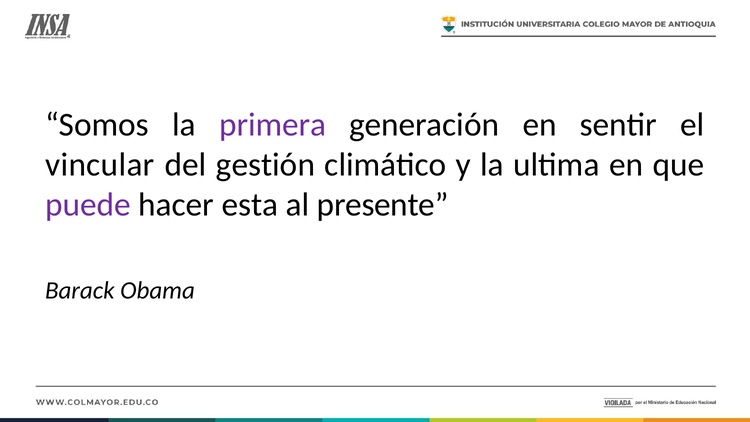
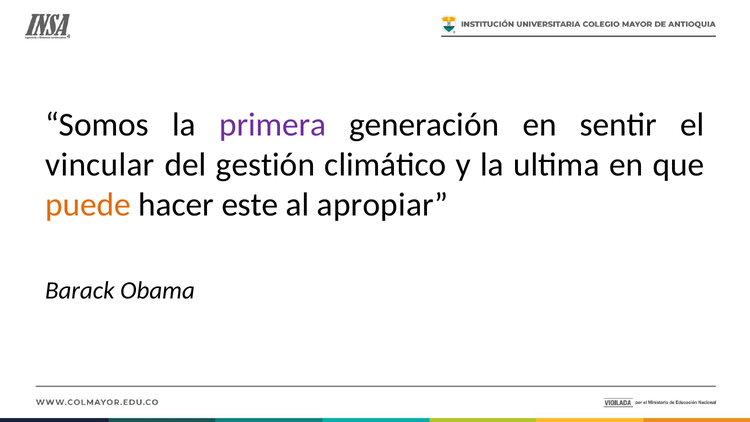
puede colour: purple -> orange
esta: esta -> este
presente: presente -> apropiar
